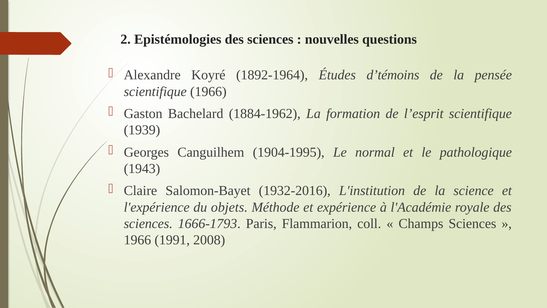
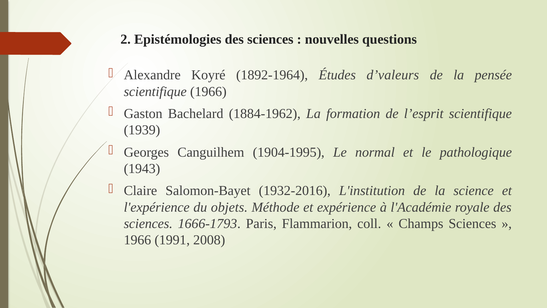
d’témoins: d’témoins -> d’valeurs
